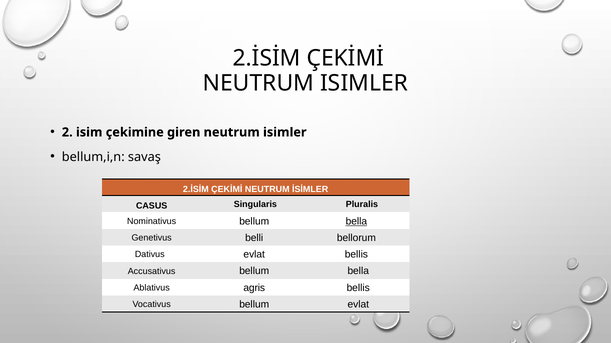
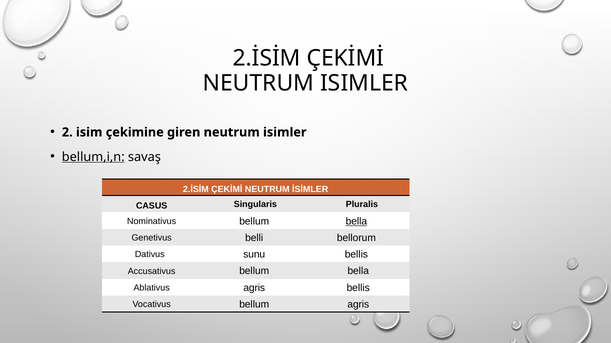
bellum,i,n underline: none -> present
Dativus evlat: evlat -> sunu
bellum evlat: evlat -> agris
